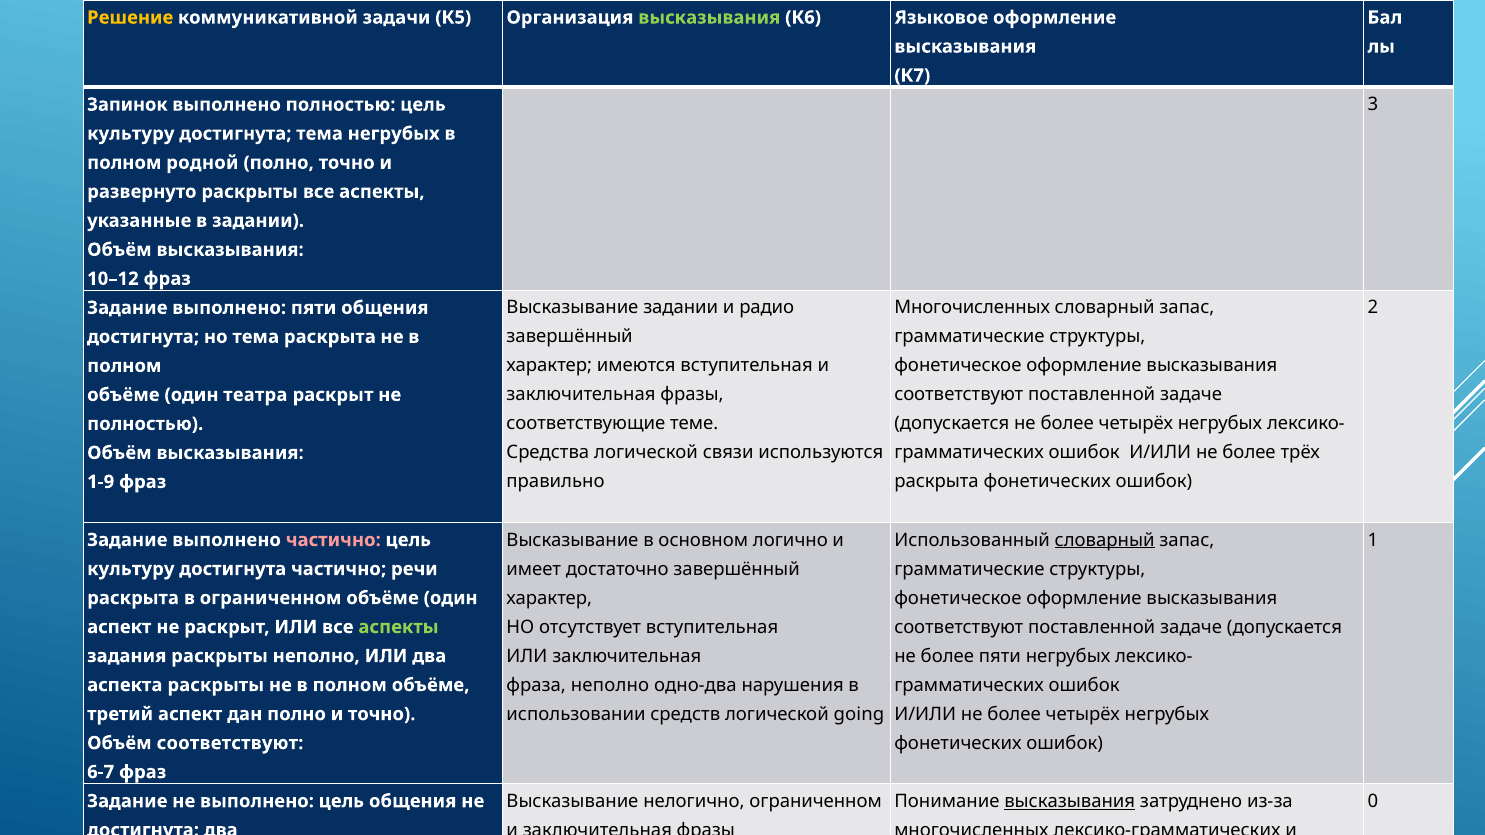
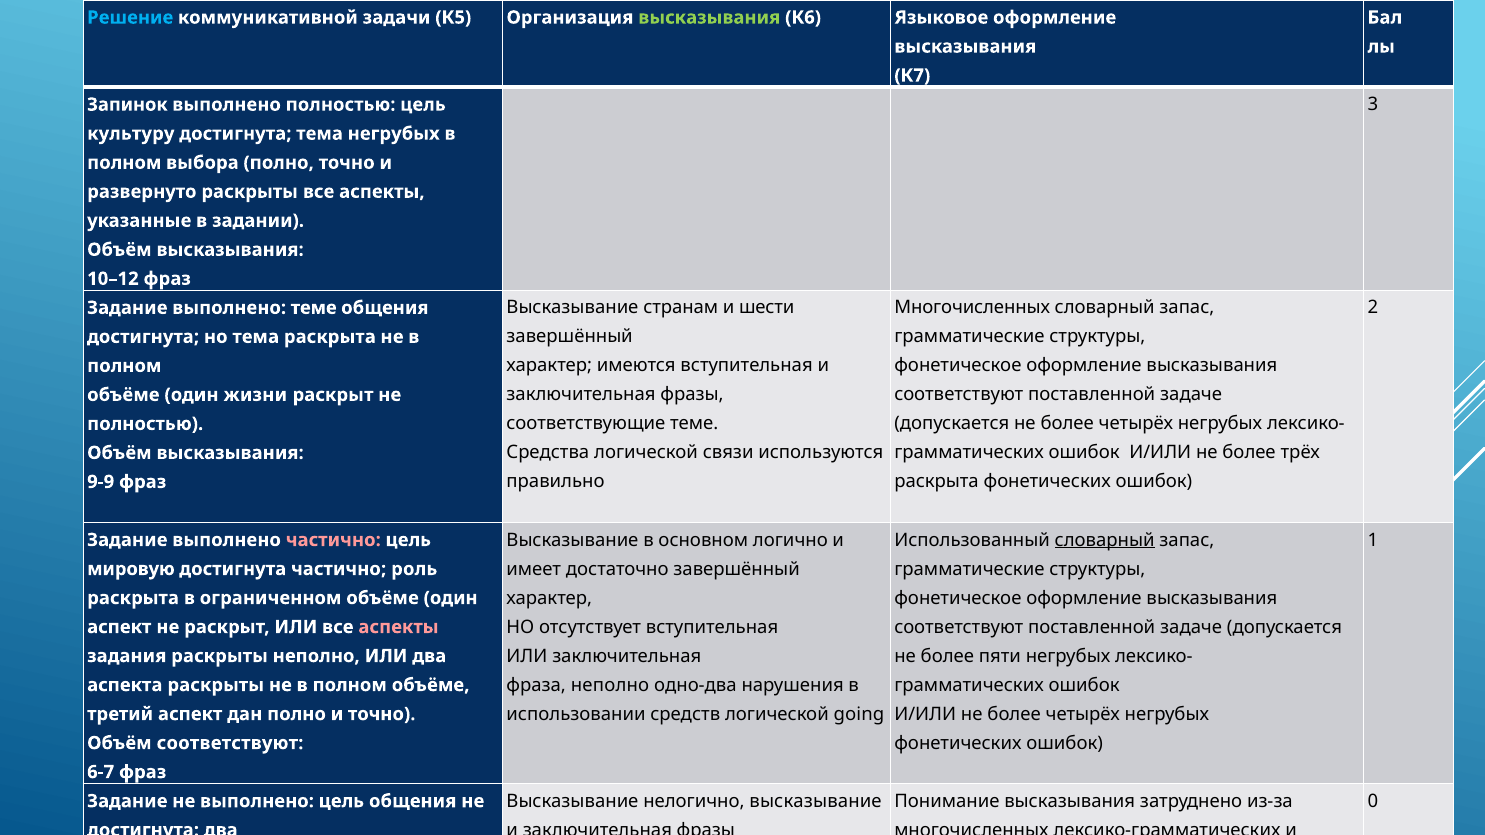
Решение at (130, 18) colour: yellow -> light blue
родной: родной -> выбора
Высказывание задании: задании -> странам
радио: радио -> шести
выполнено пяти: пяти -> теме
театра: театра -> жизни
1-9: 1-9 -> 9-9
культуру at (131, 569): культуру -> мировую
речи: речи -> роль
аспекты at (398, 627) colour: light green -> pink
нелогично ограниченном: ограниченном -> высказывание
высказывания at (1070, 801) underline: present -> none
